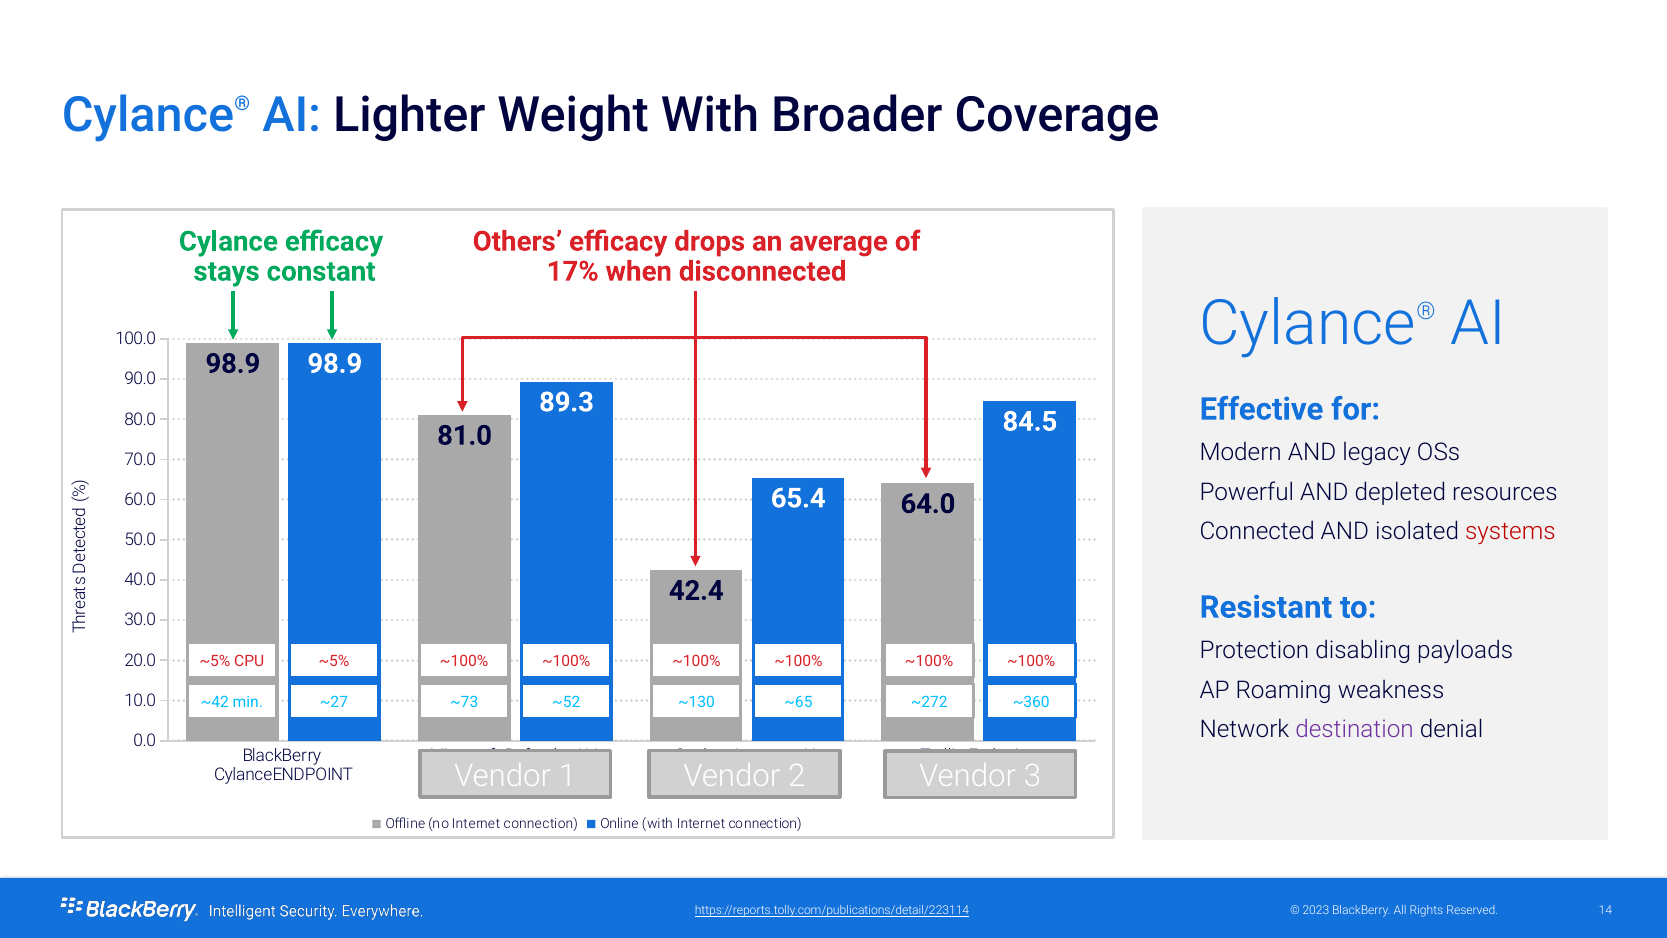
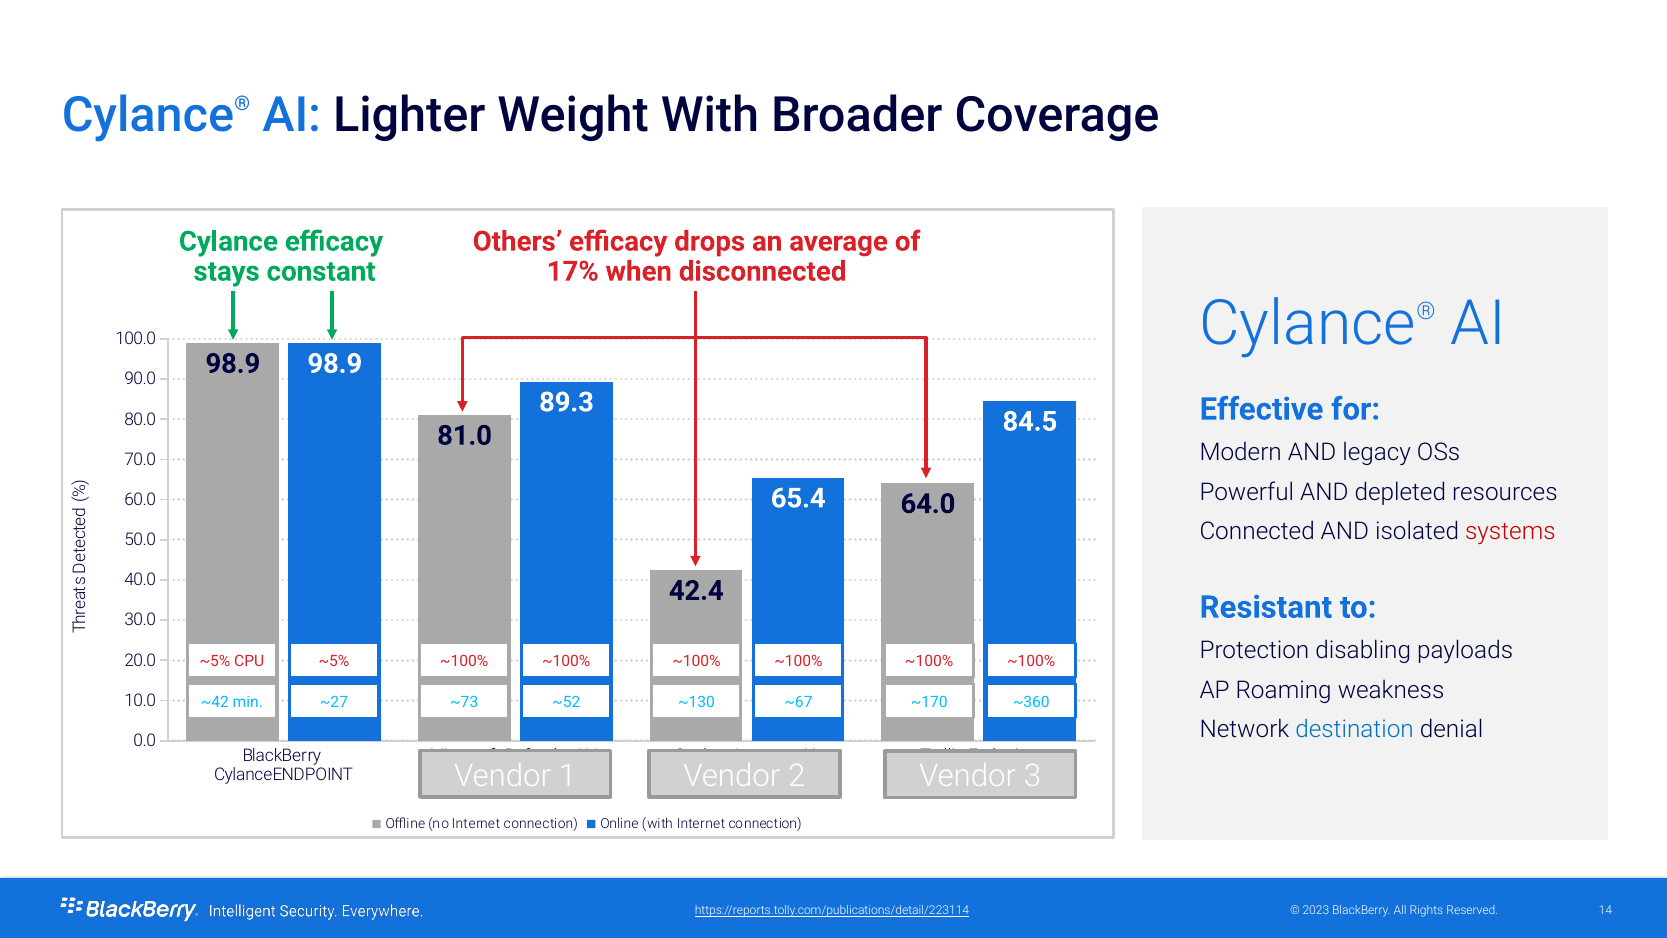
~65: ~65 -> ~67
~272: ~272 -> ~170
destination colour: purple -> blue
